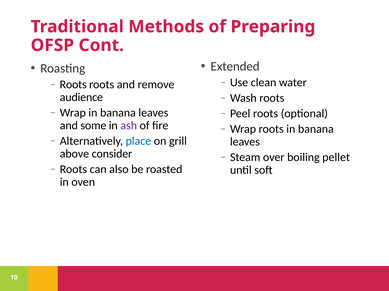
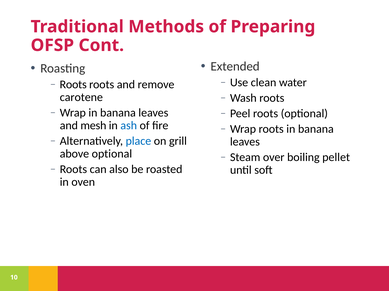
audience: audience -> carotene
some: some -> mesh
ash colour: purple -> blue
above consider: consider -> optional
